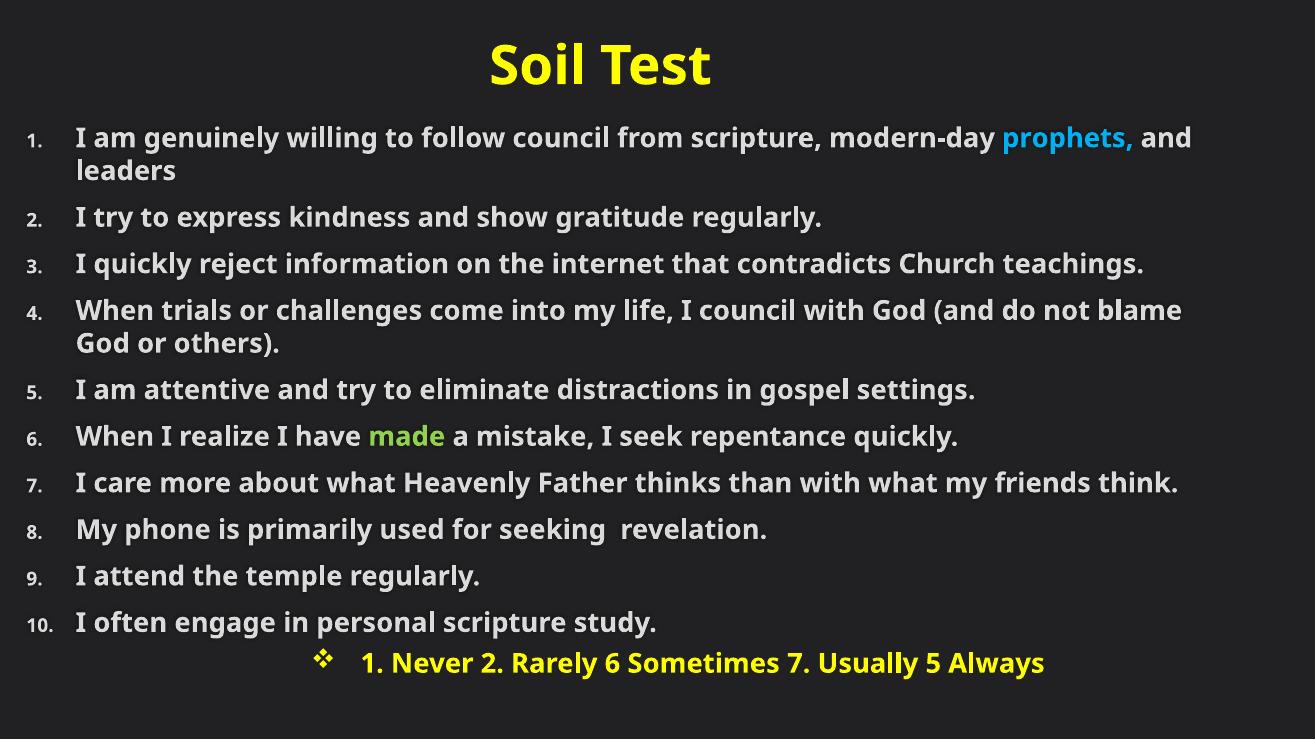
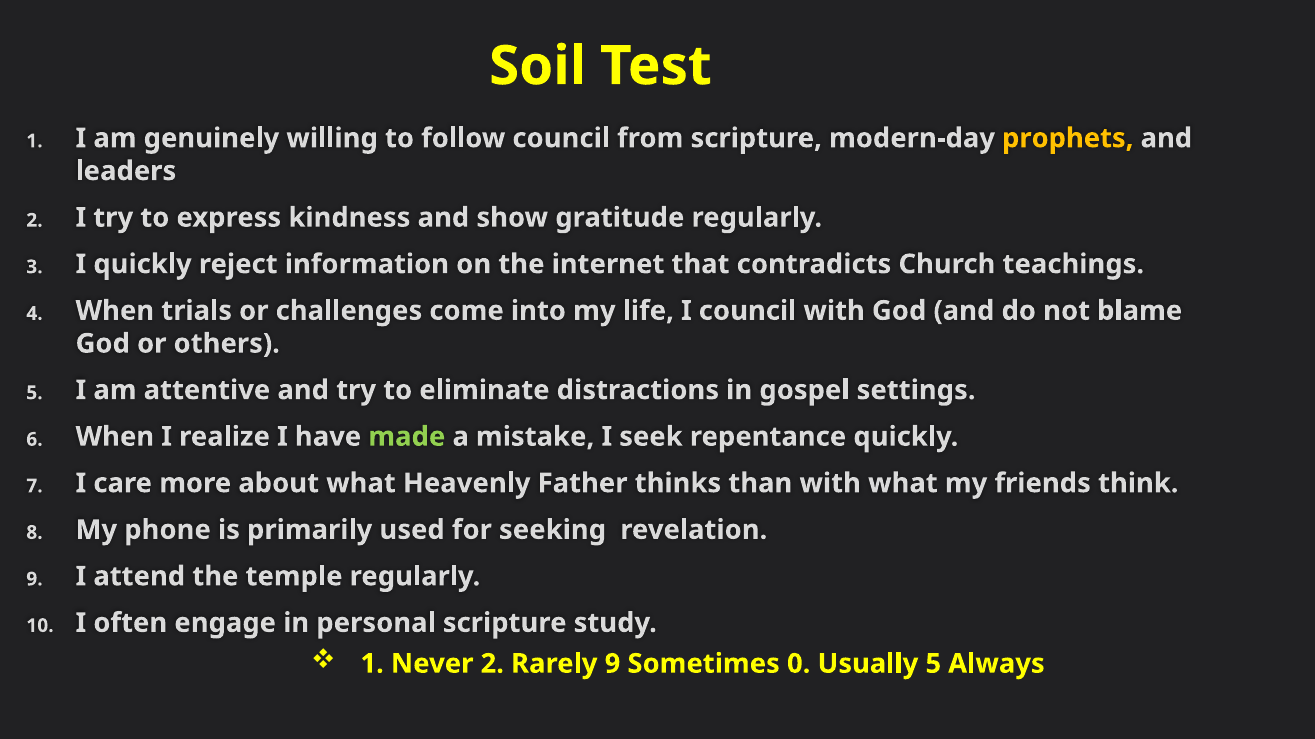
prophets colour: light blue -> yellow
Rarely 6: 6 -> 9
Sometimes 7: 7 -> 0
